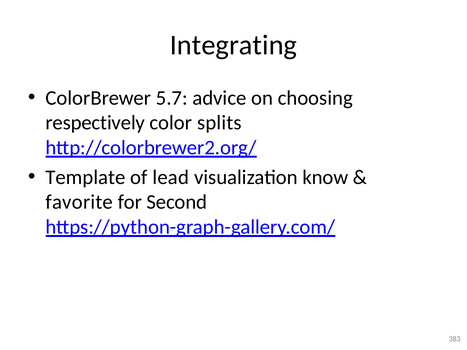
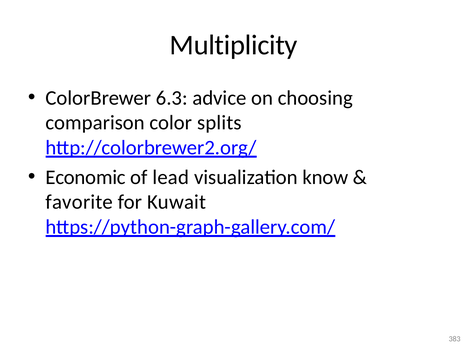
Integrating: Integrating -> Multiplicity
5.7: 5.7 -> 6.3
respectively: respectively -> comparison
Template: Template -> Economic
Second: Second -> Kuwait
